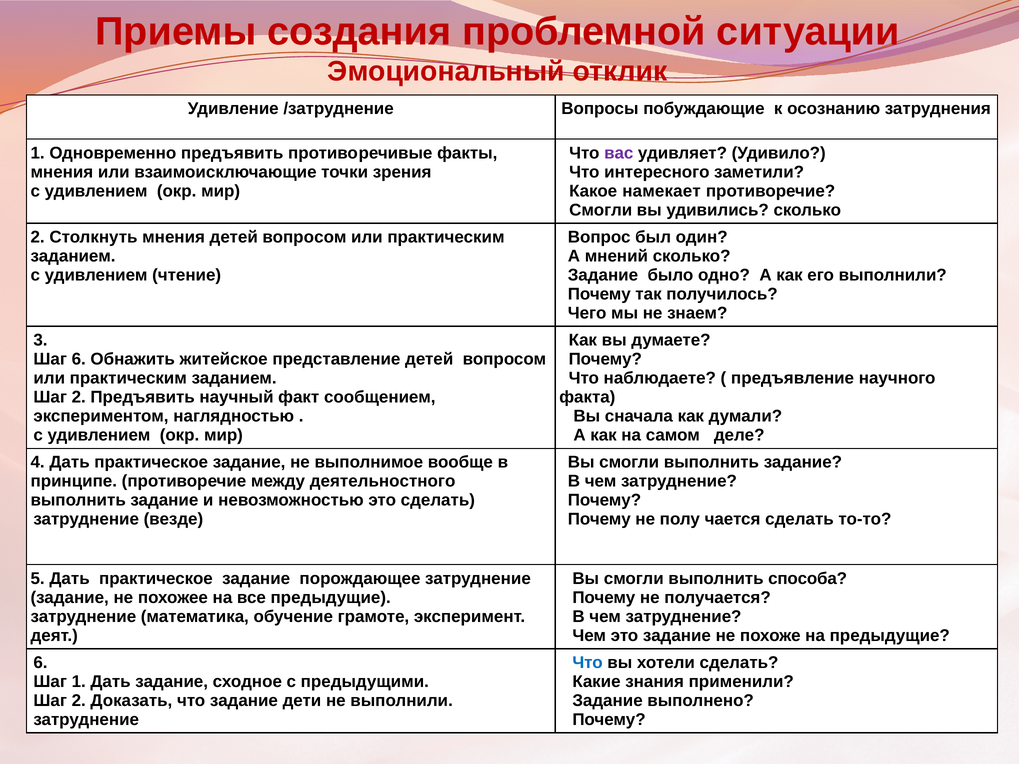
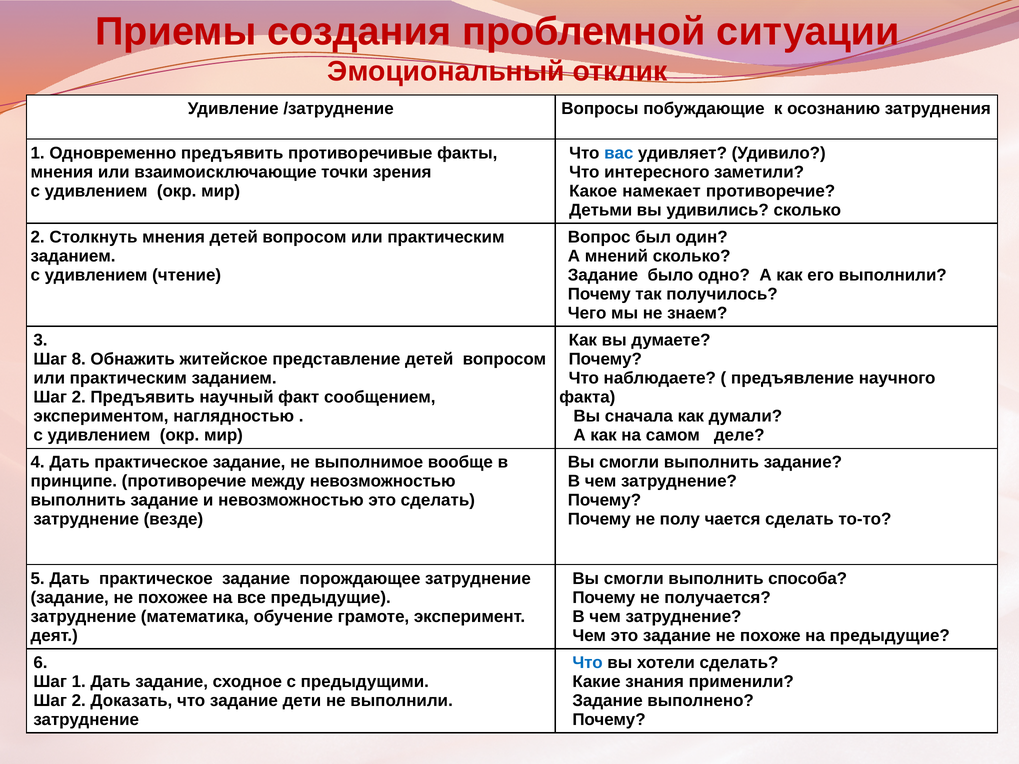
вас colour: purple -> blue
Смогли at (601, 210): Смогли -> Детьми
Шаг 6: 6 -> 8
между деятельностного: деятельностного -> невозможностью
